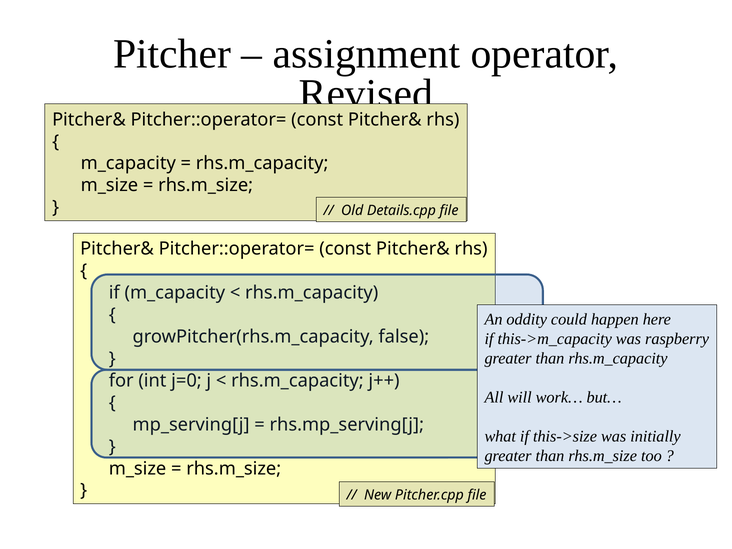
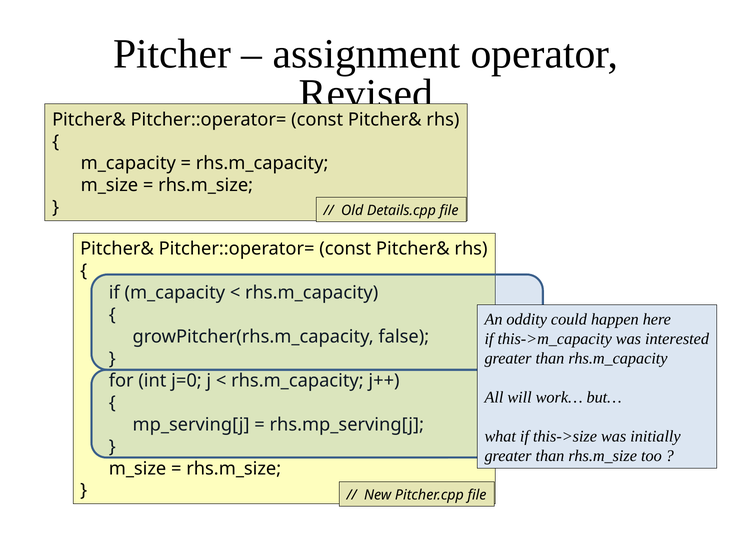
raspberry: raspberry -> interested
